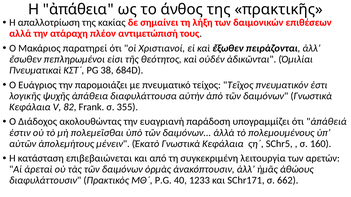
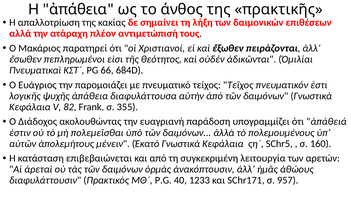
38: 38 -> 66
662: 662 -> 957
